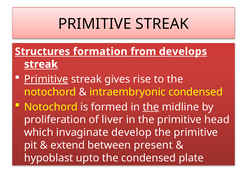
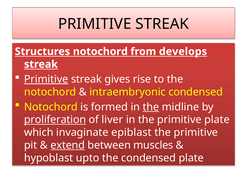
Structures formation: formation -> notochord
proliferation underline: none -> present
primitive head: head -> plate
develop: develop -> epiblast
extend underline: none -> present
present: present -> muscles
